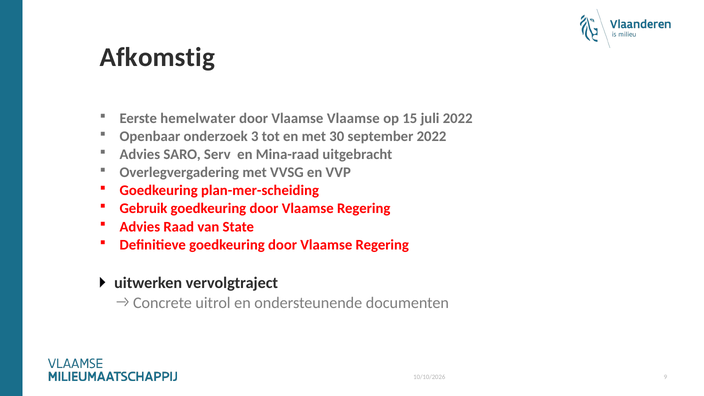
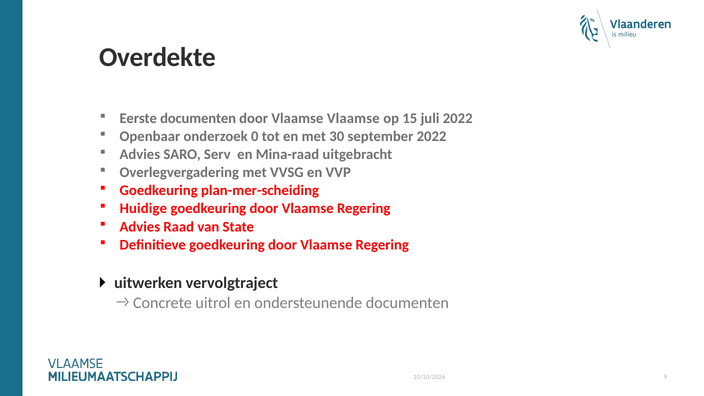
Afkomstig: Afkomstig -> Overdekte
Eerste hemelwater: hemelwater -> documenten
3: 3 -> 0
Gebruik: Gebruik -> Huidige
